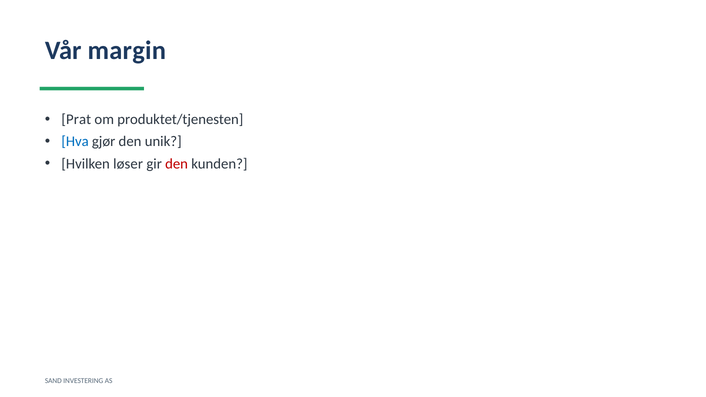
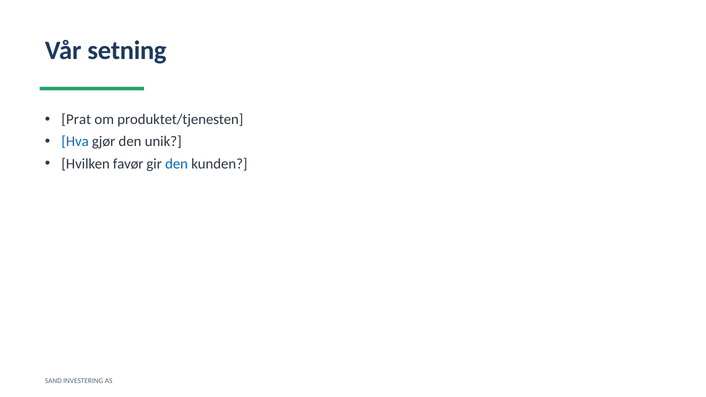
margin: margin -> setning
løser: løser -> favør
den at (177, 164) colour: red -> blue
